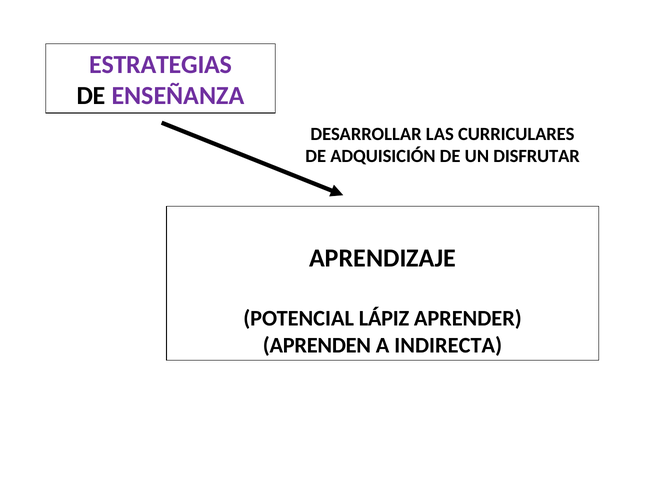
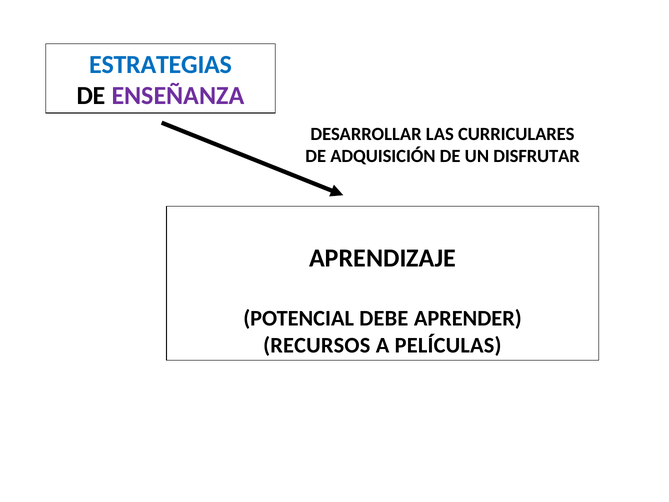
ESTRATEGIAS colour: purple -> blue
LÁPIZ: LÁPIZ -> DEBE
APRENDEN: APRENDEN -> RECURSOS
INDIRECTA: INDIRECTA -> PELÍCULAS
